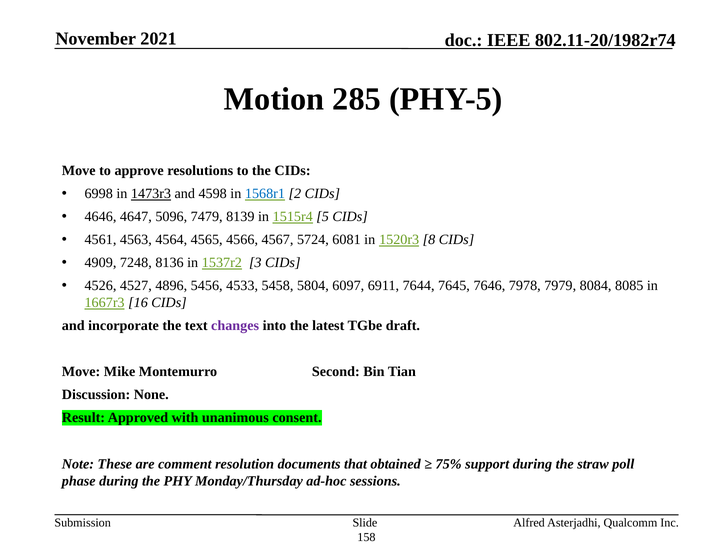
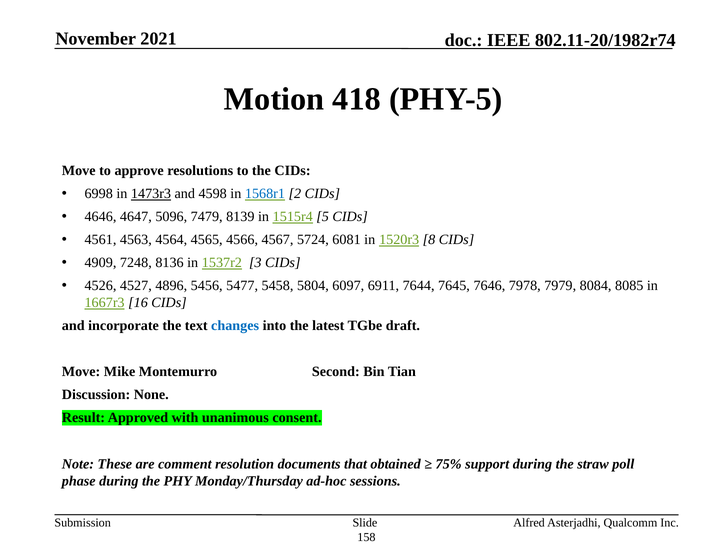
285: 285 -> 418
4533: 4533 -> 5477
changes colour: purple -> blue
